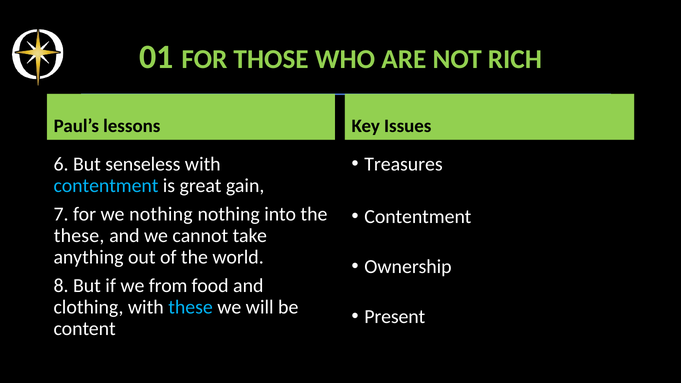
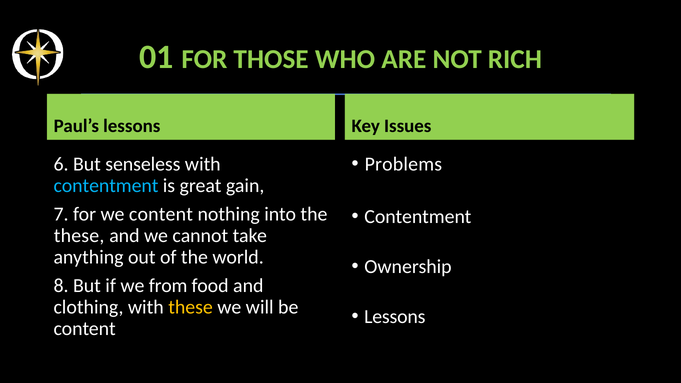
Treasures: Treasures -> Problems
we nothing: nothing -> content
these at (191, 307) colour: light blue -> yellow
Present at (395, 317): Present -> Lessons
